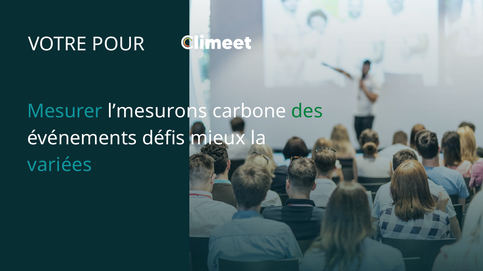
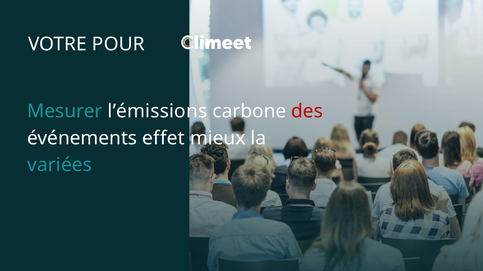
l’mesurons: l’mesurons -> l’émissions
des colour: green -> red
défis: défis -> effet
